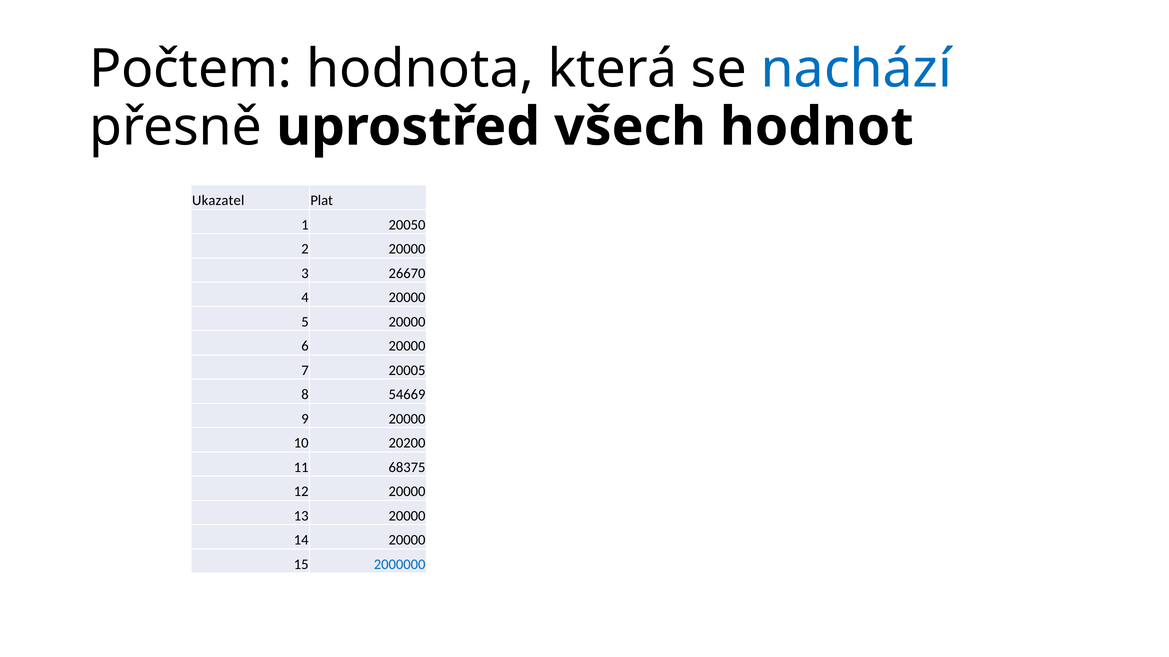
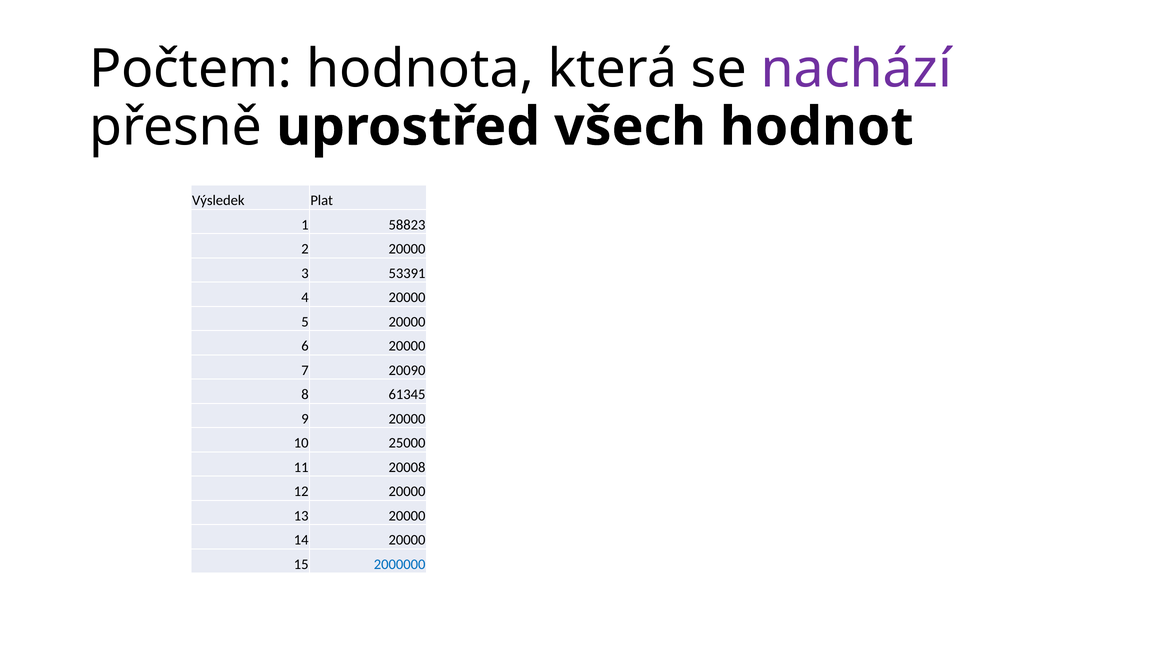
nachází colour: blue -> purple
Ukazatel: Ukazatel -> Výsledek
20050: 20050 -> 58823
26670: 26670 -> 53391
20005: 20005 -> 20090
54669: 54669 -> 61345
20200: 20200 -> 25000
68375: 68375 -> 20008
